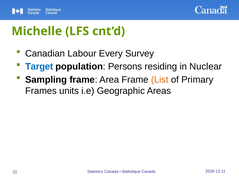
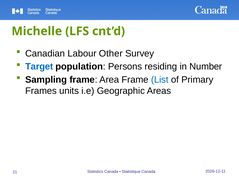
Every: Every -> Other
Nuclear: Nuclear -> Number
List colour: orange -> blue
